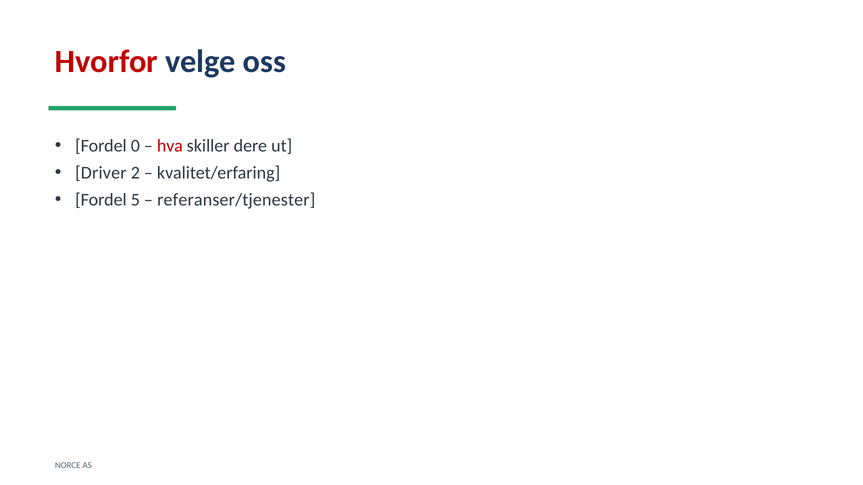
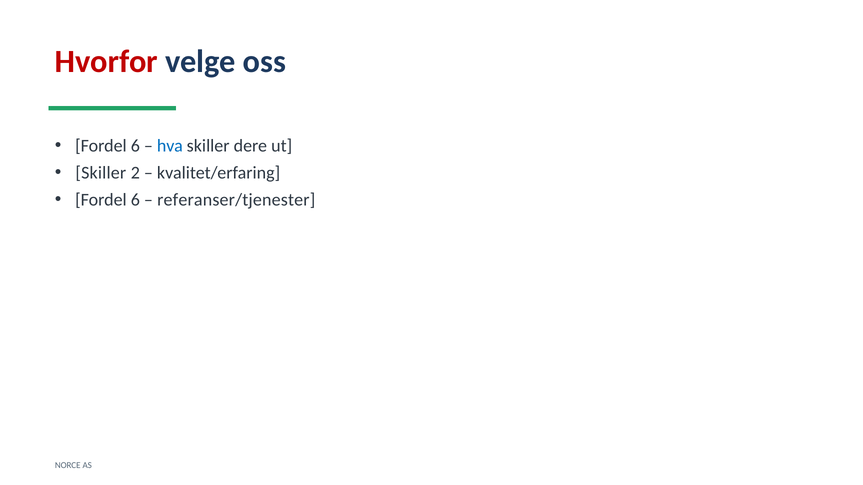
0 at (135, 146): 0 -> 6
hva colour: red -> blue
Driver at (101, 173): Driver -> Skiller
5 at (135, 200): 5 -> 6
